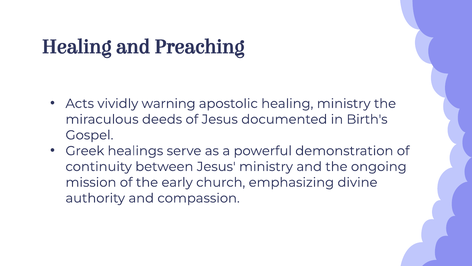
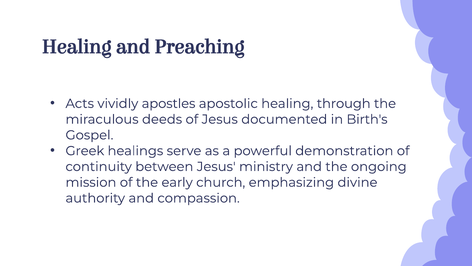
warning: warning -> apostles
healing ministry: ministry -> through
